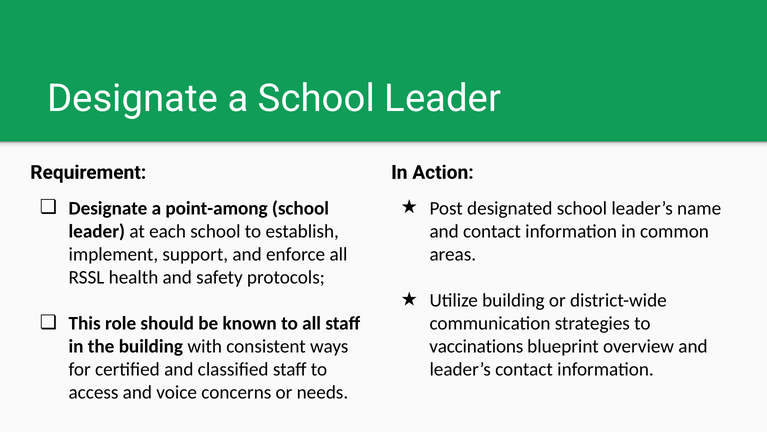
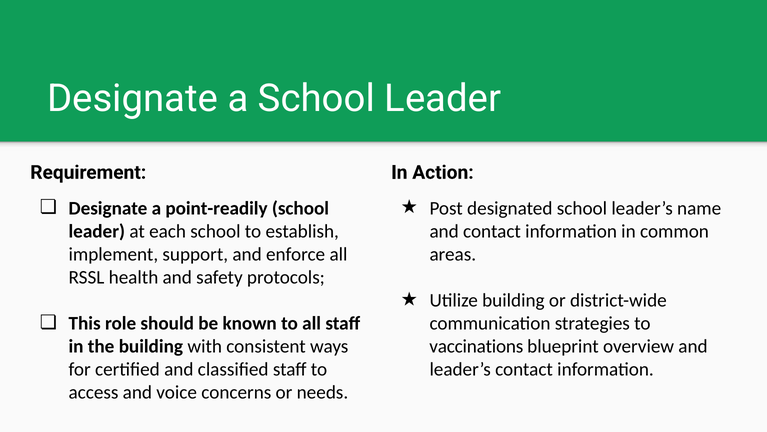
point-among: point-among -> point-readily
